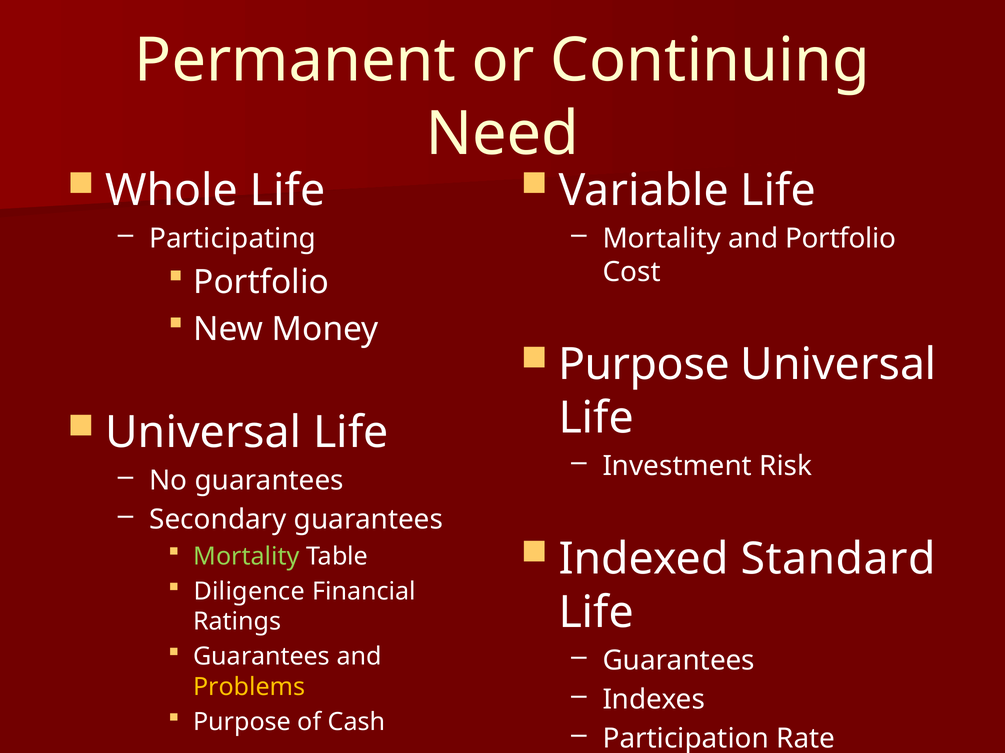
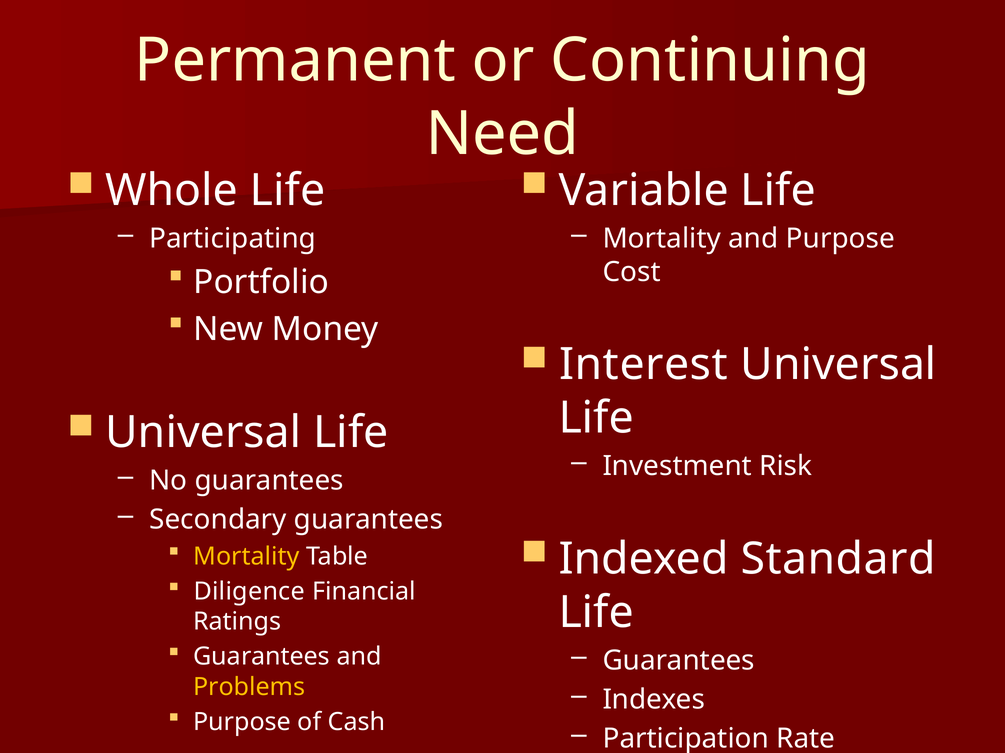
and Portfolio: Portfolio -> Purpose
Purpose at (644, 365): Purpose -> Interest
Mortality at (246, 557) colour: light green -> yellow
